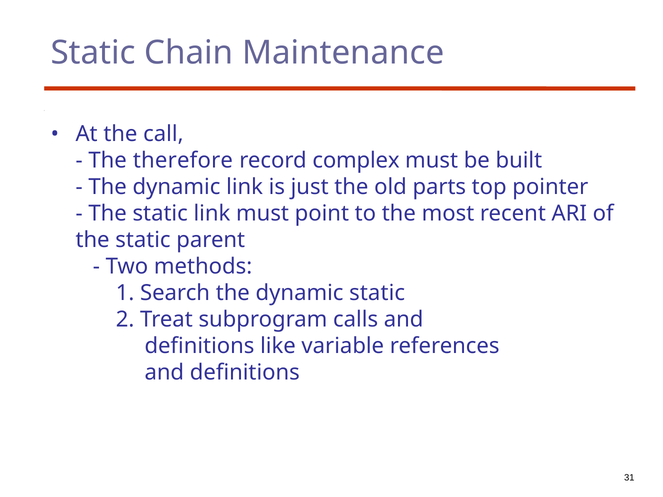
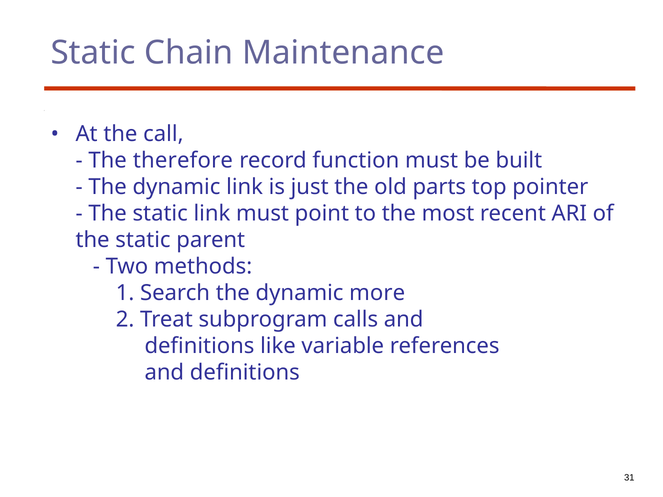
complex: complex -> function
dynamic static: static -> more
